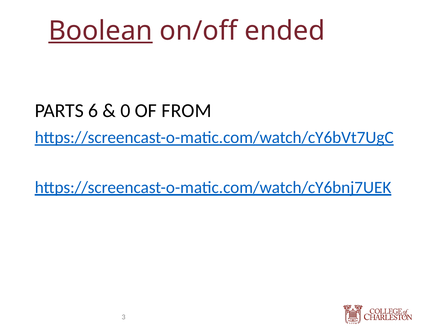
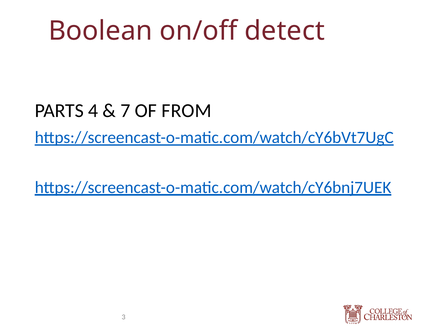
Boolean underline: present -> none
ended: ended -> detect
6: 6 -> 4
0: 0 -> 7
